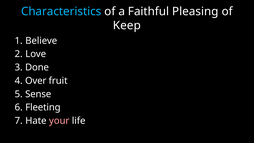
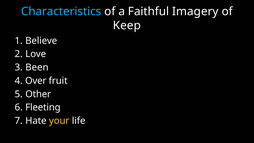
Pleasing: Pleasing -> Imagery
Done: Done -> Been
Sense: Sense -> Other
your colour: pink -> yellow
